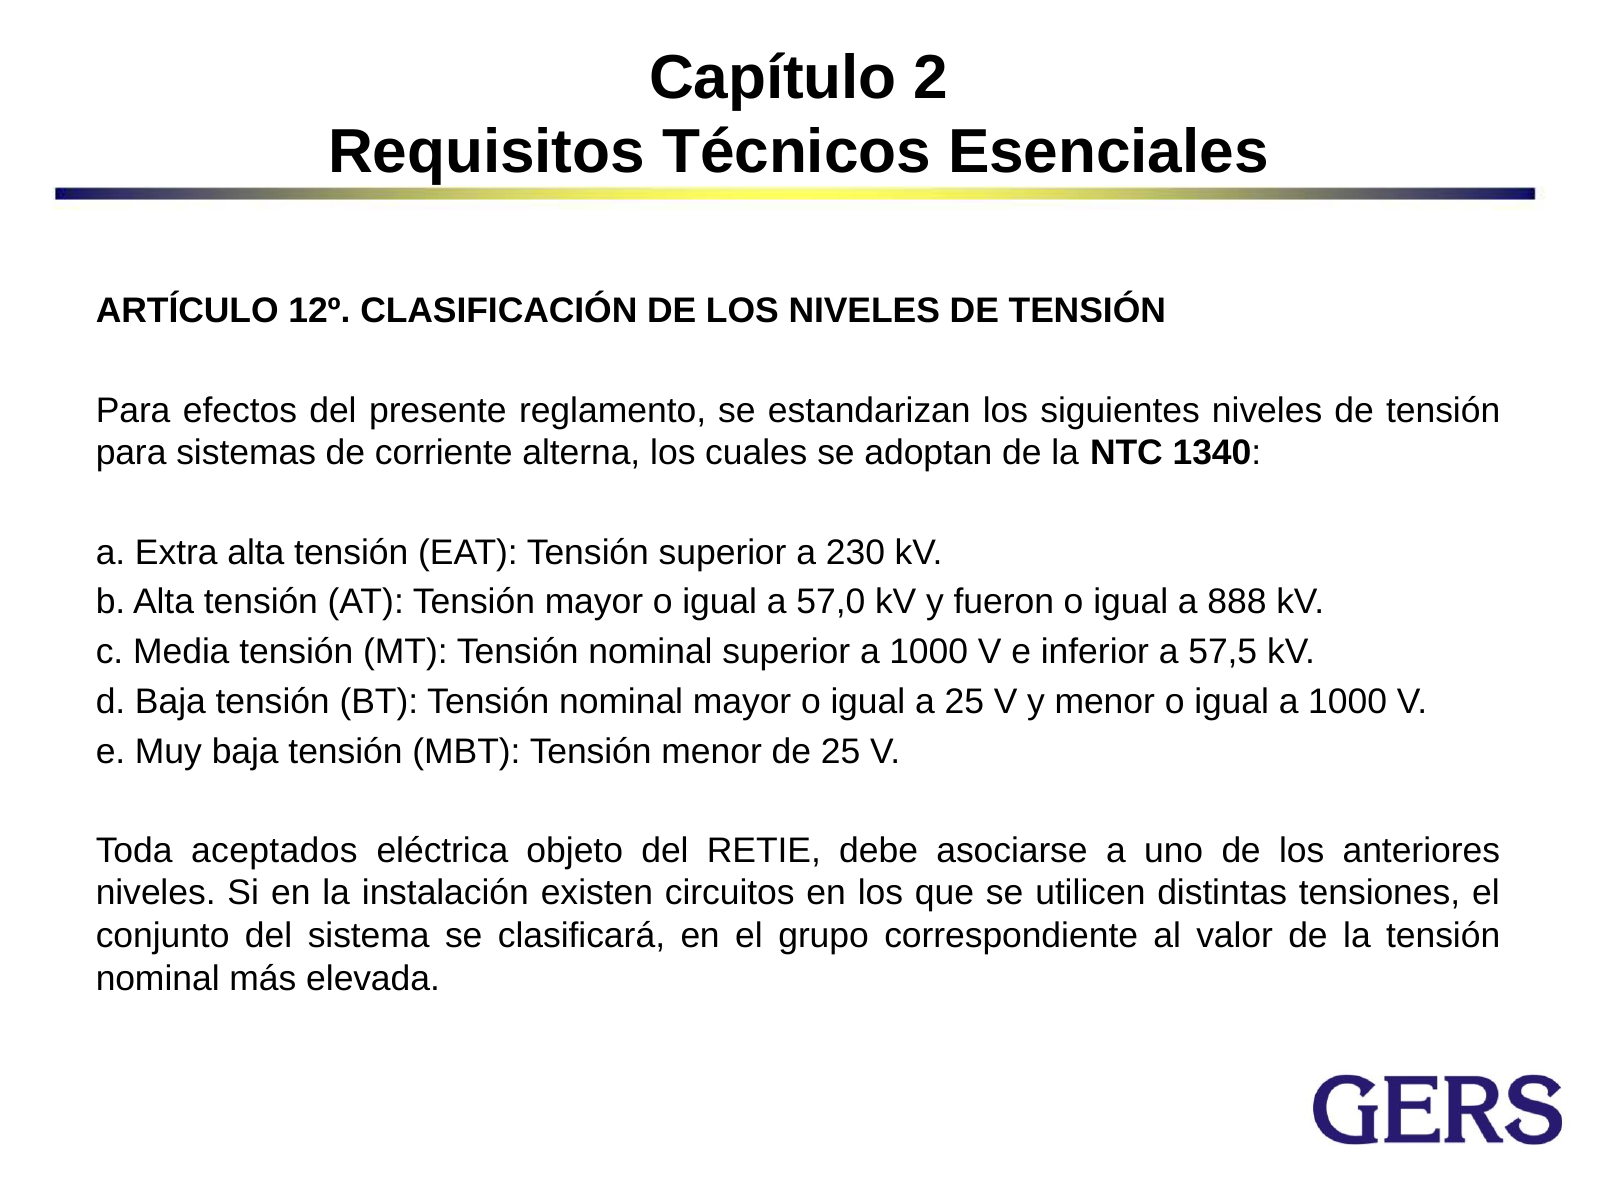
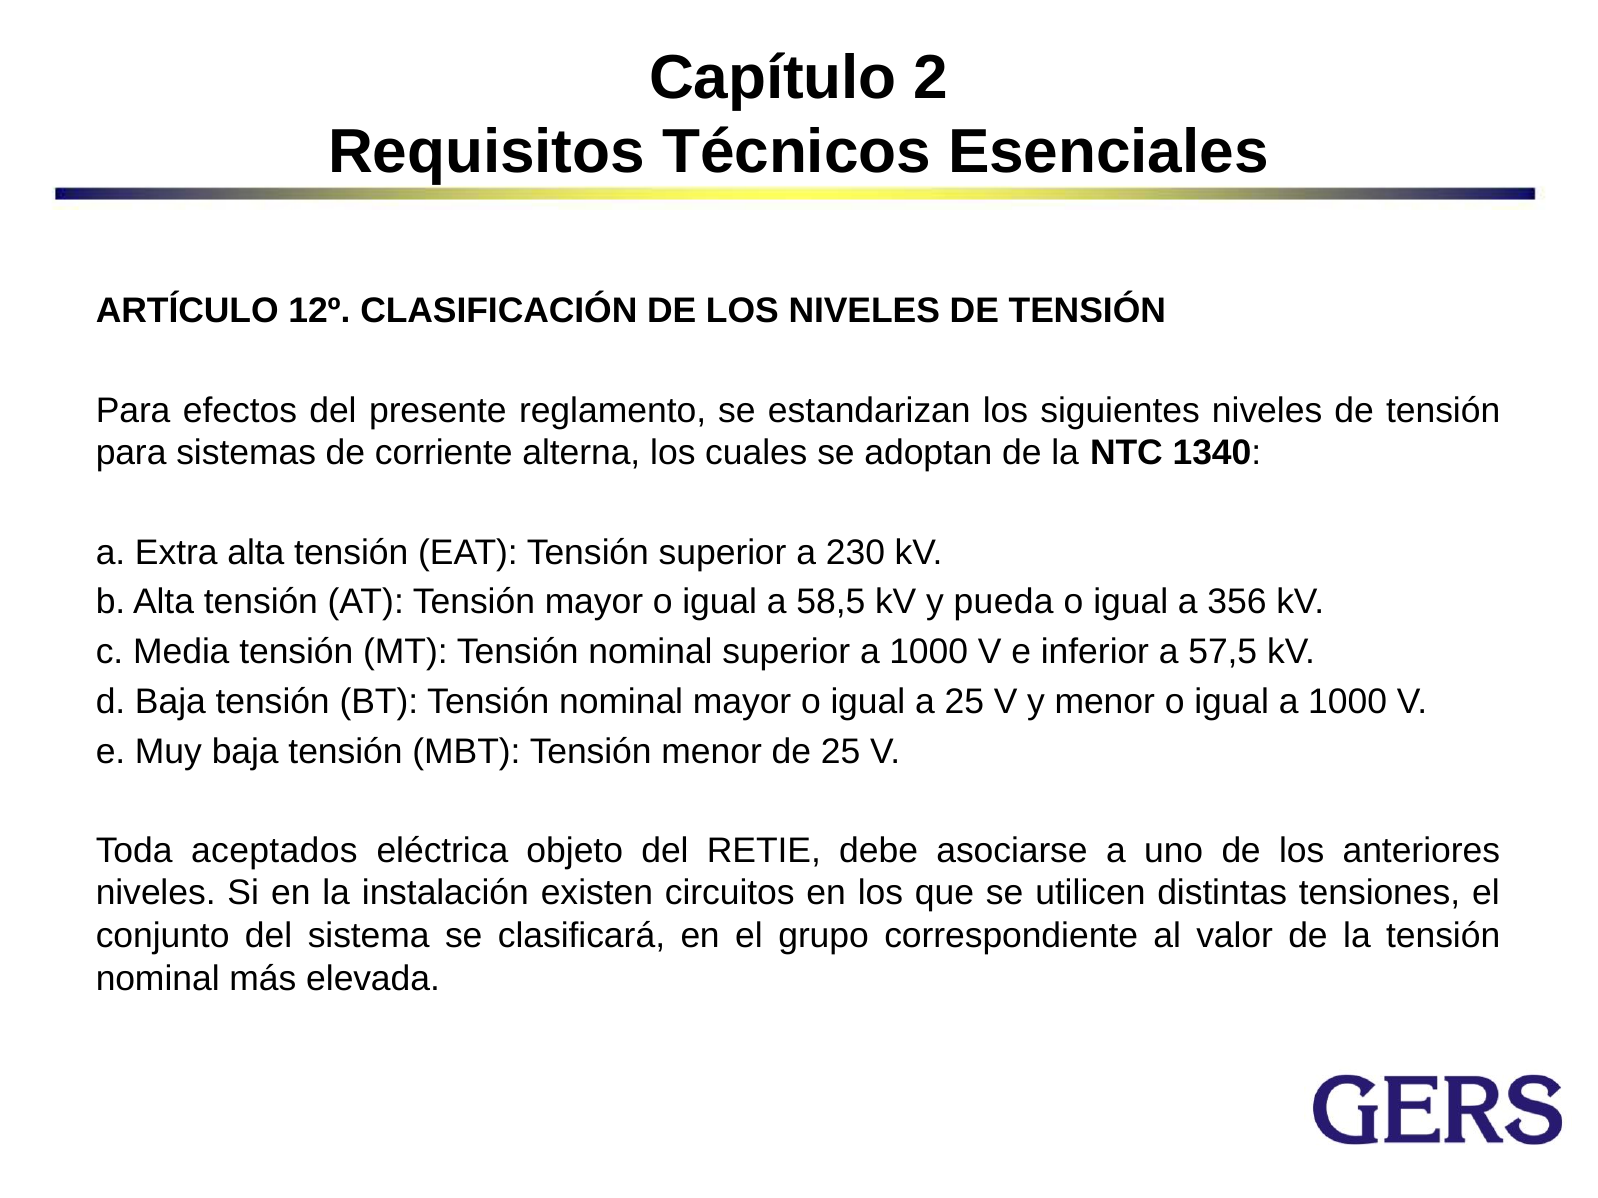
57,0: 57,0 -> 58,5
fueron: fueron -> pueda
888: 888 -> 356
